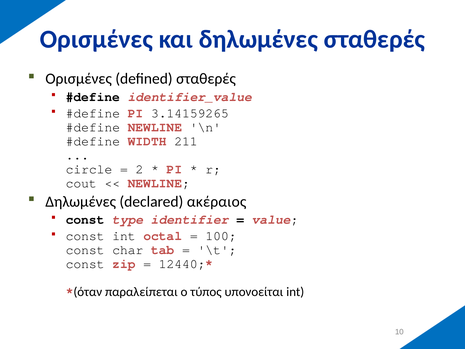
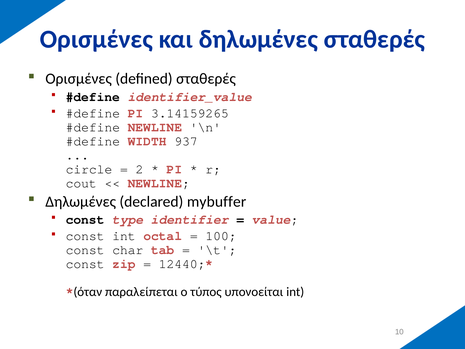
211: 211 -> 937
ακέραιος: ακέραιος -> mybuffer
